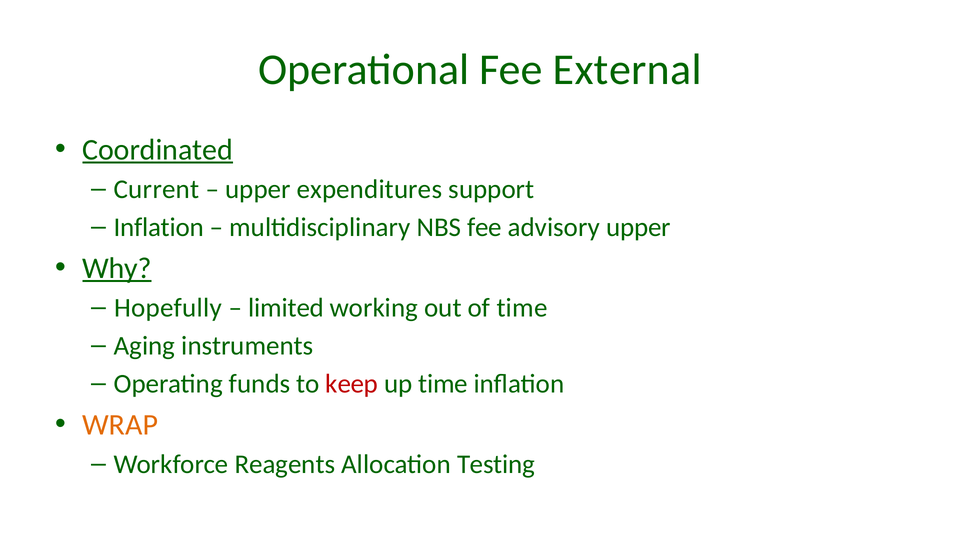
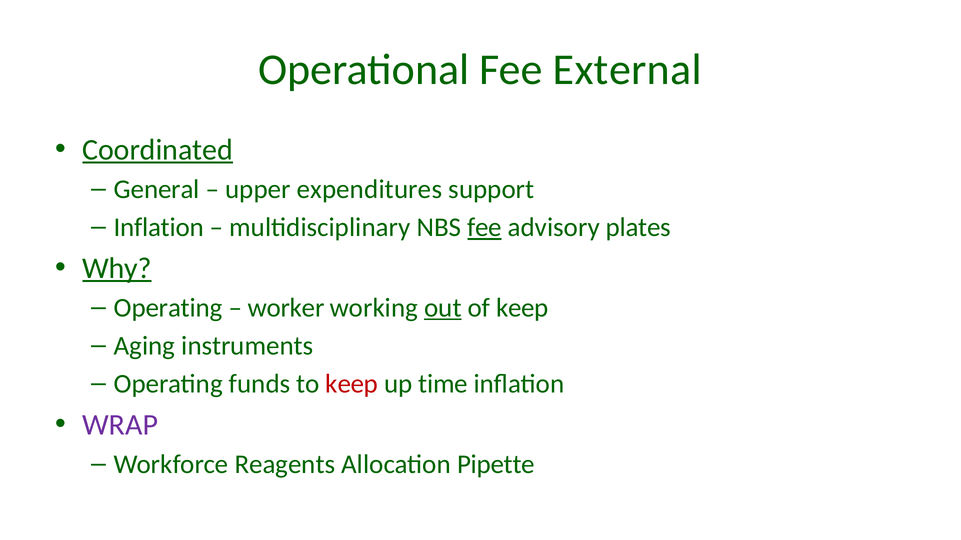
Current: Current -> General
fee at (485, 228) underline: none -> present
advisory upper: upper -> plates
Hopefully at (168, 308): Hopefully -> Operating
limited: limited -> worker
out underline: none -> present
of time: time -> keep
WRAP colour: orange -> purple
Testing: Testing -> Pipette
